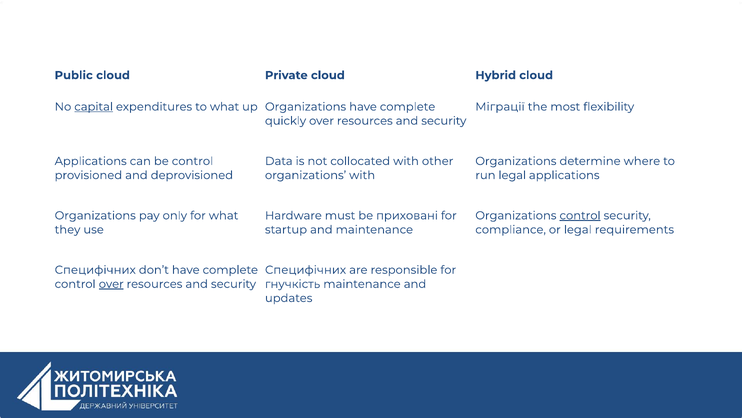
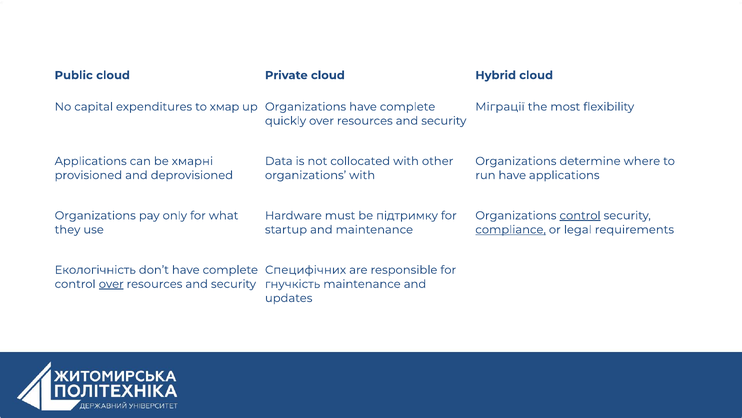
capital underline: present -> none
to what: what -> хмар
be control: control -> хмарні
run legal: legal -> have
приховані: приховані -> підтримку
compliance underline: none -> present
Специфічних at (95, 270): Специфічних -> Екологічність
